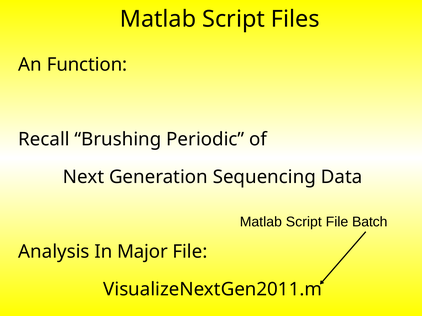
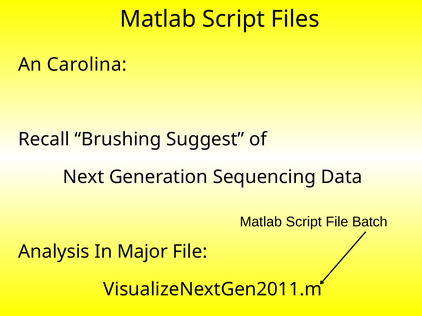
Function: Function -> Carolina
Periodic: Periodic -> Suggest
